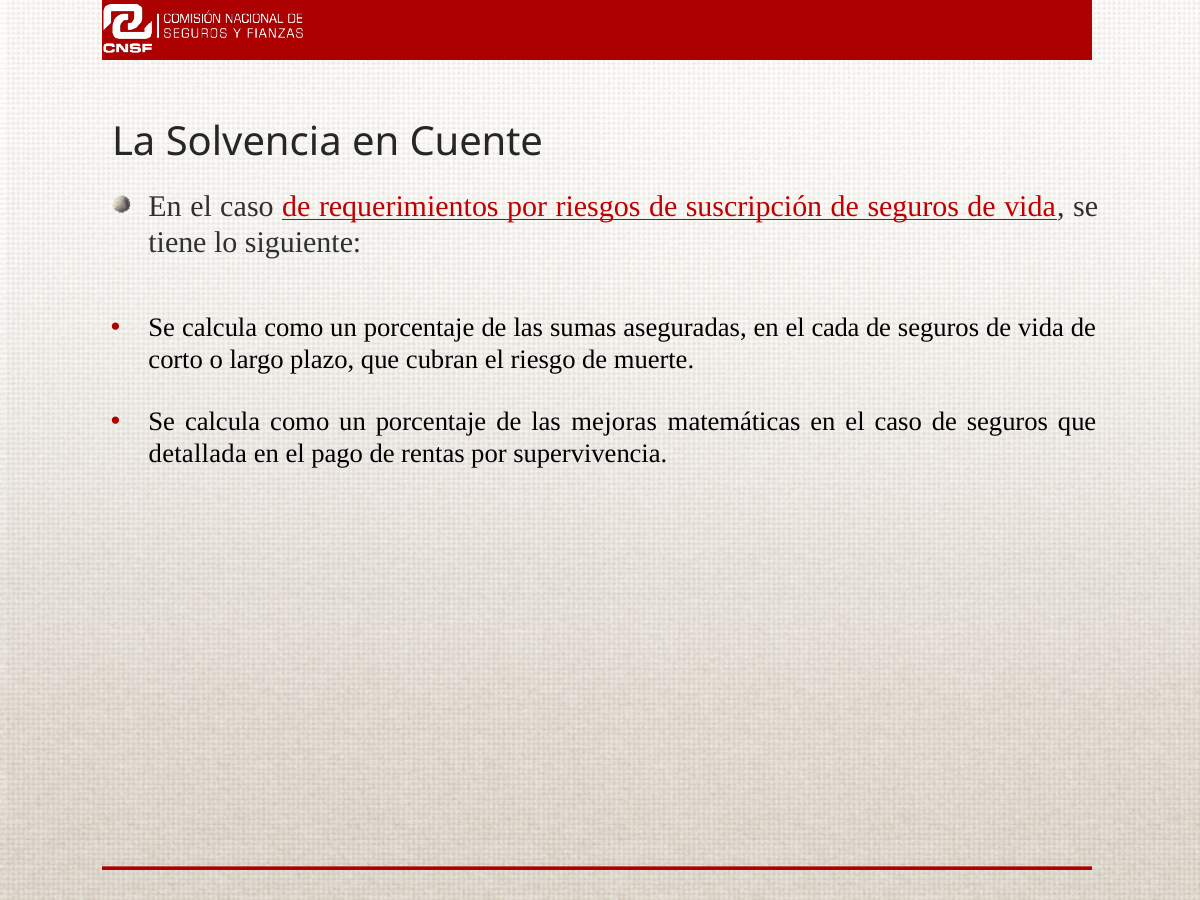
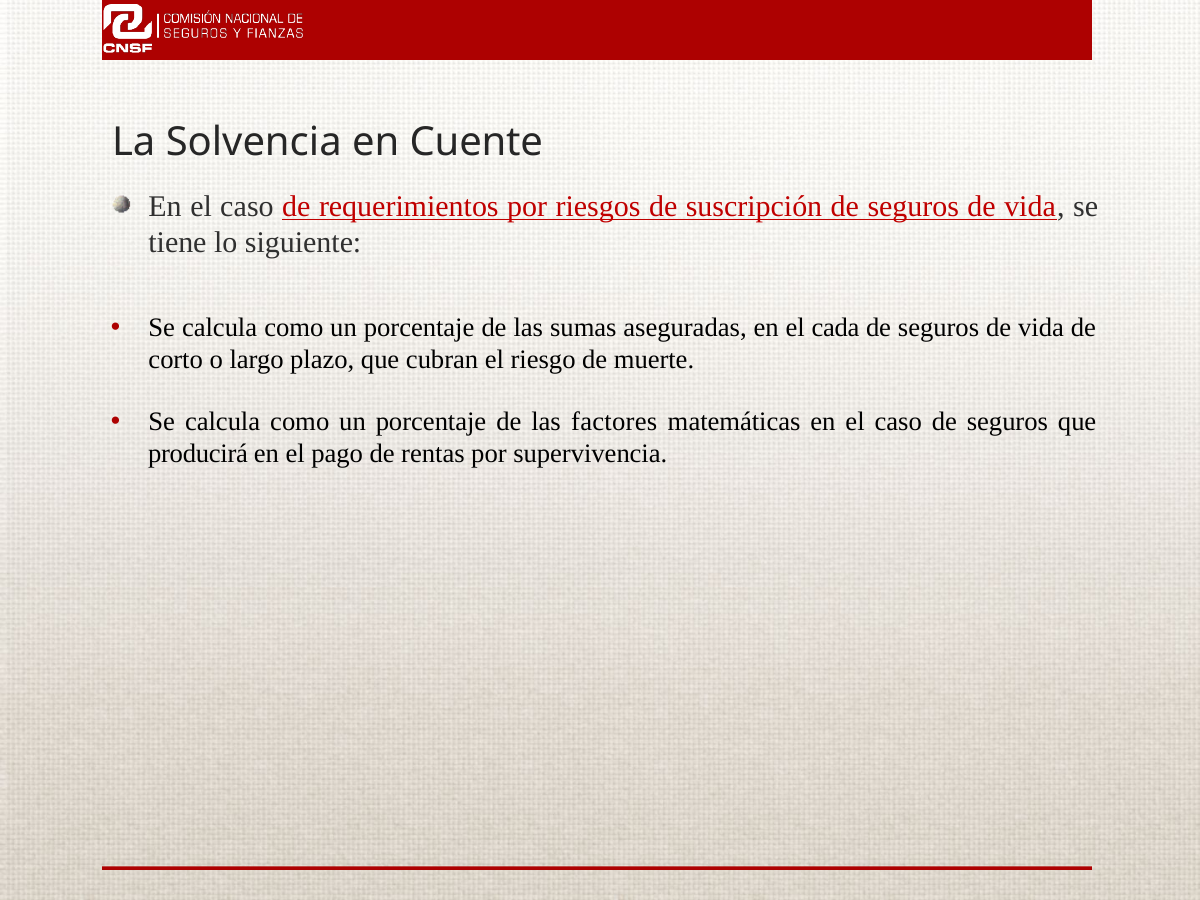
mejoras: mejoras -> factores
detallada: detallada -> producirá
